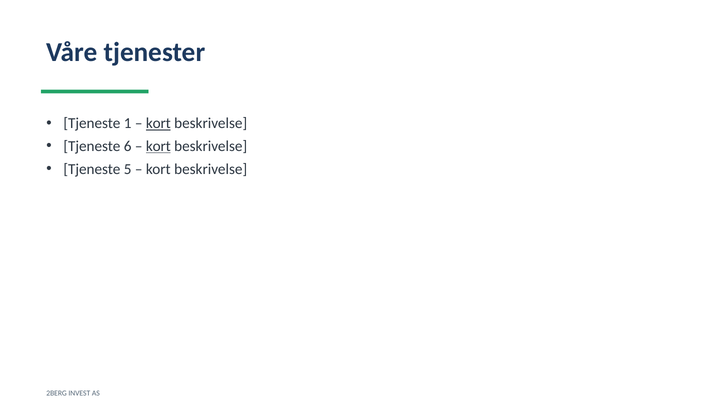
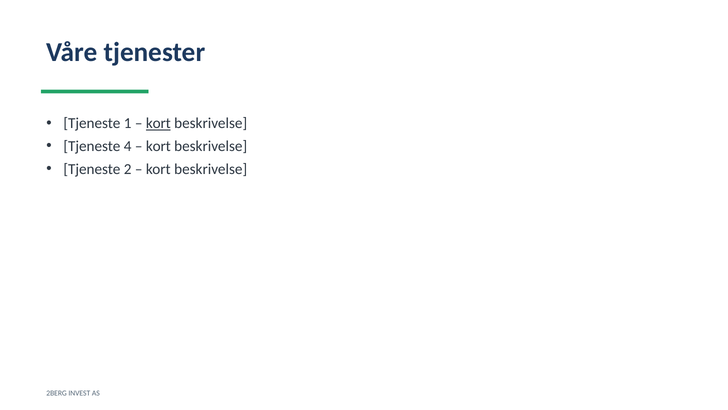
6: 6 -> 4
kort at (158, 146) underline: present -> none
5: 5 -> 2
